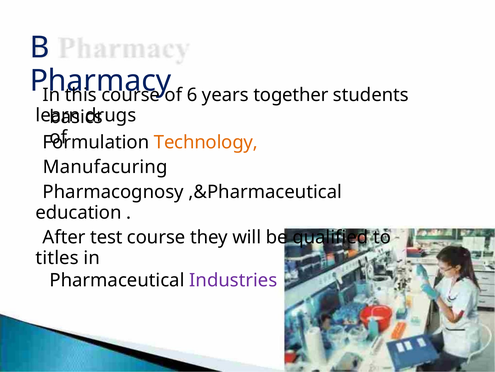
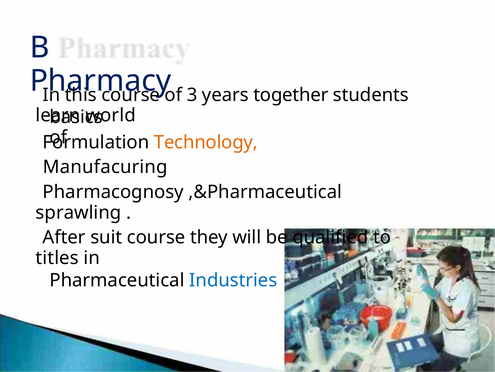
6: 6 -> 3
drugs: drugs -> world
education: education -> sprawling
test: test -> suit
Industries colour: purple -> blue
